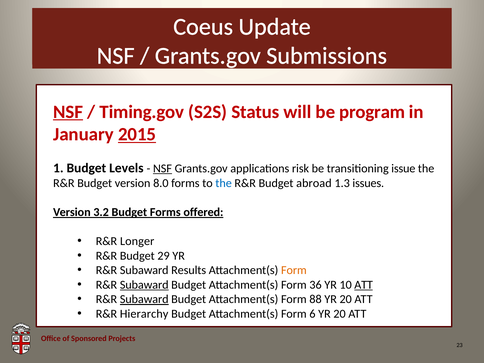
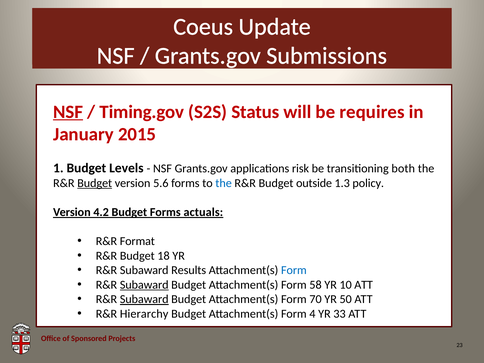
program: program -> requires
2015 underline: present -> none
NSF at (162, 168) underline: present -> none
issue: issue -> both
Budget at (95, 183) underline: none -> present
8.0: 8.0 -> 5.6
abroad: abroad -> outside
issues: issues -> policy
3.2: 3.2 -> 4.2
offered: offered -> actuals
Longer: Longer -> Format
29: 29 -> 18
Form at (294, 270) colour: orange -> blue
36: 36 -> 58
ATT at (364, 285) underline: present -> none
88: 88 -> 70
20 at (346, 299): 20 -> 50
6: 6 -> 4
20 at (340, 314): 20 -> 33
